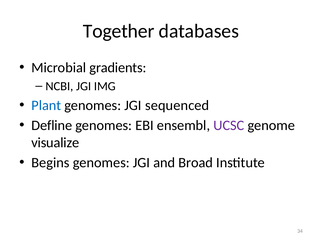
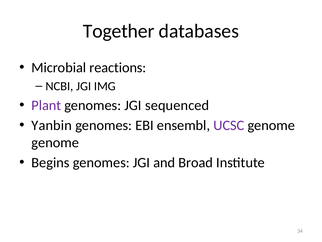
gradients: gradients -> reactions
Plant colour: blue -> purple
Defline: Defline -> Yanbin
visualize at (55, 142): visualize -> genome
